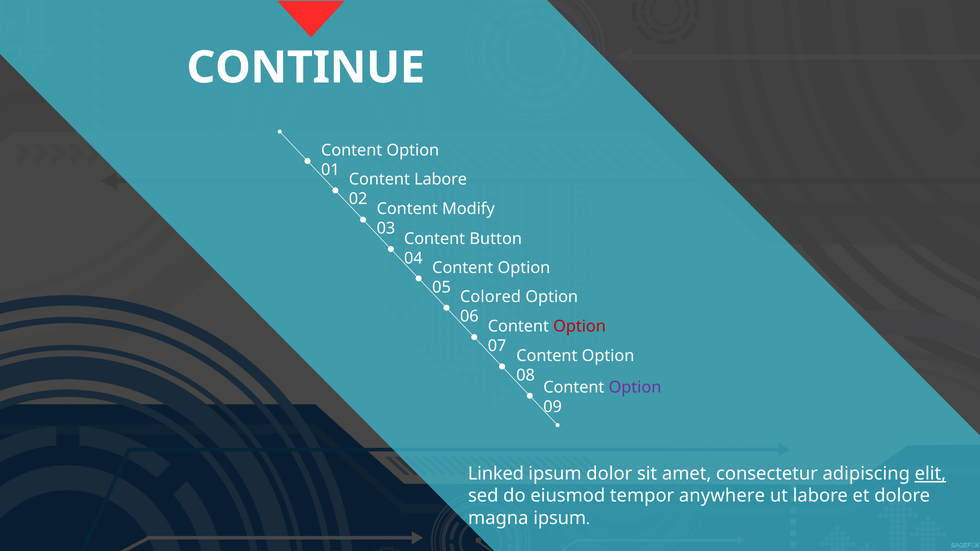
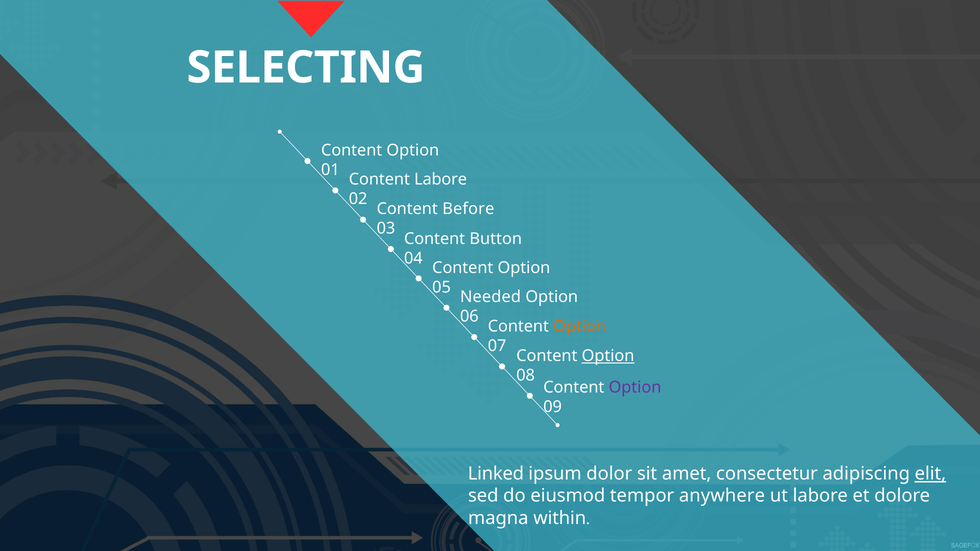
CONTINUE: CONTINUE -> SELECTING
Modify: Modify -> Before
Colored: Colored -> Needed
Option at (580, 327) colour: red -> orange
Option at (608, 356) underline: none -> present
magna ipsum: ipsum -> within
